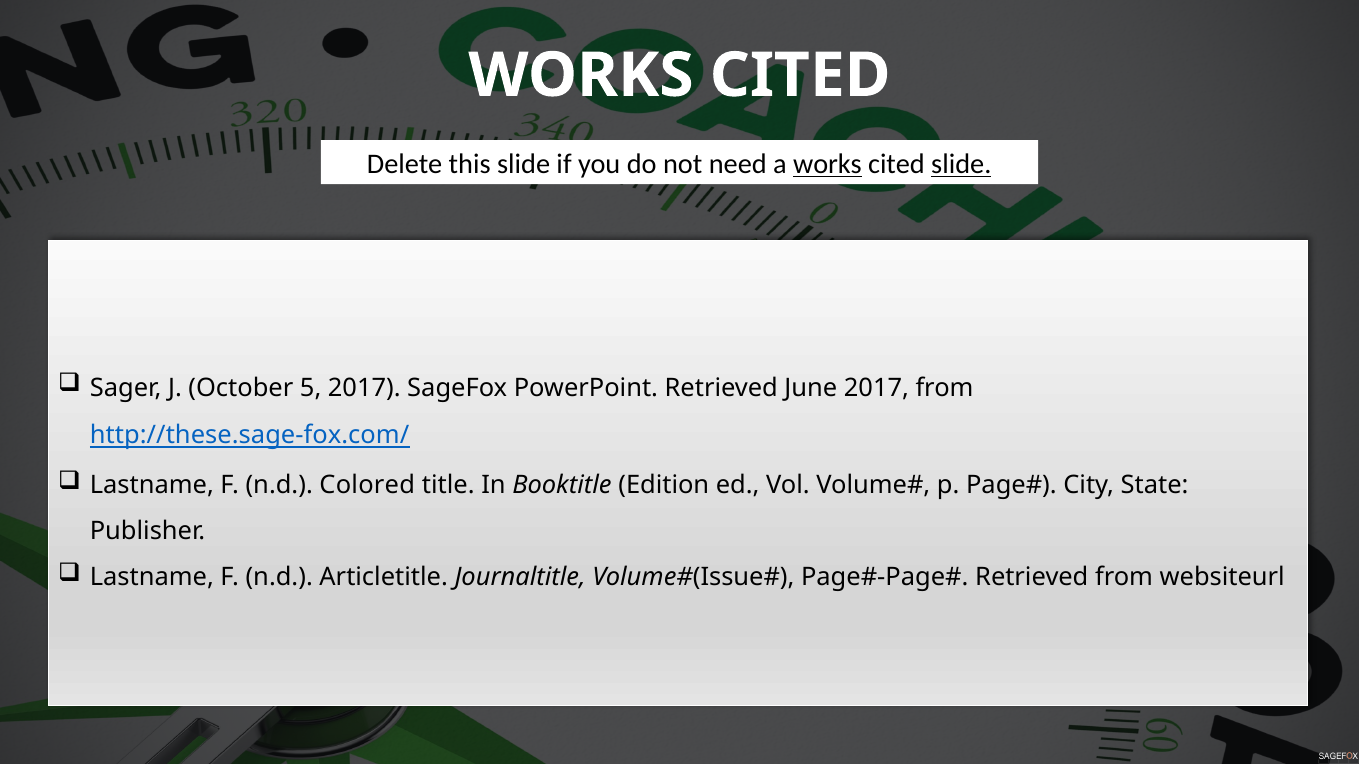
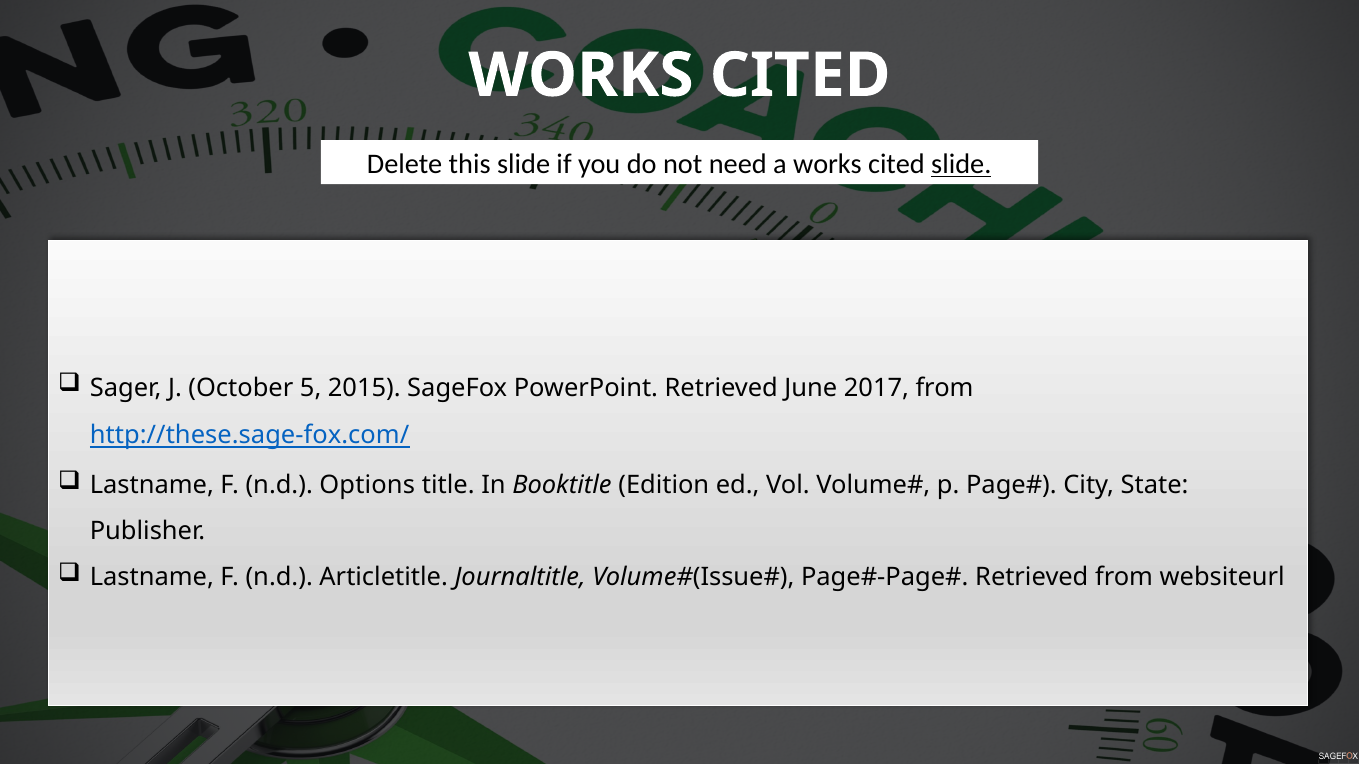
works at (827, 164) underline: present -> none
5 2017: 2017 -> 2015
Colored: Colored -> Options
